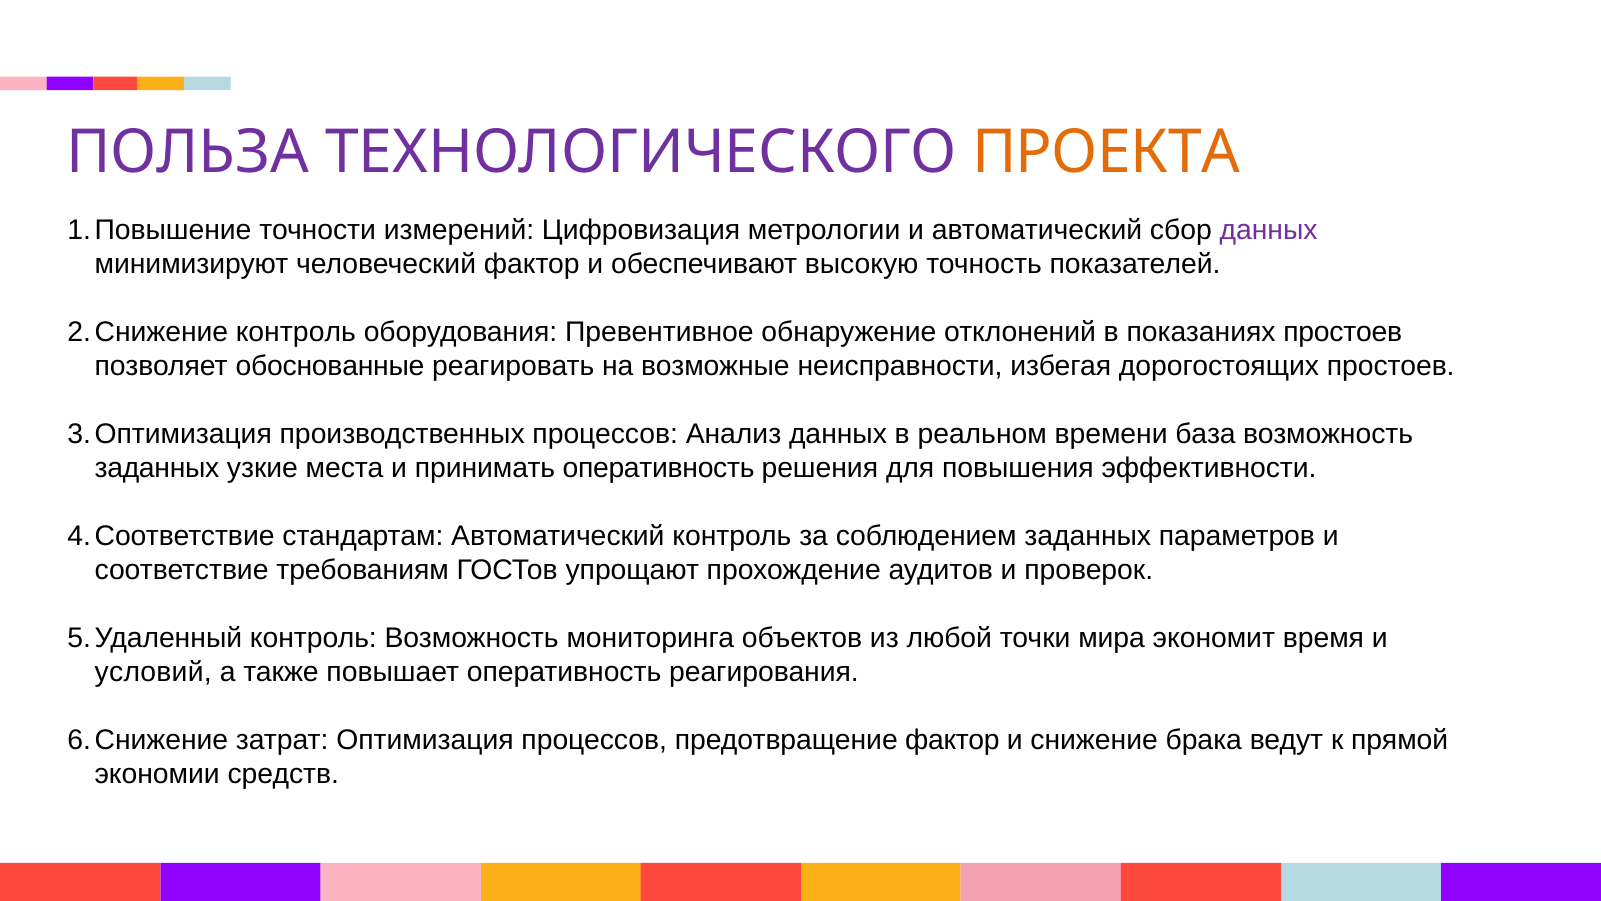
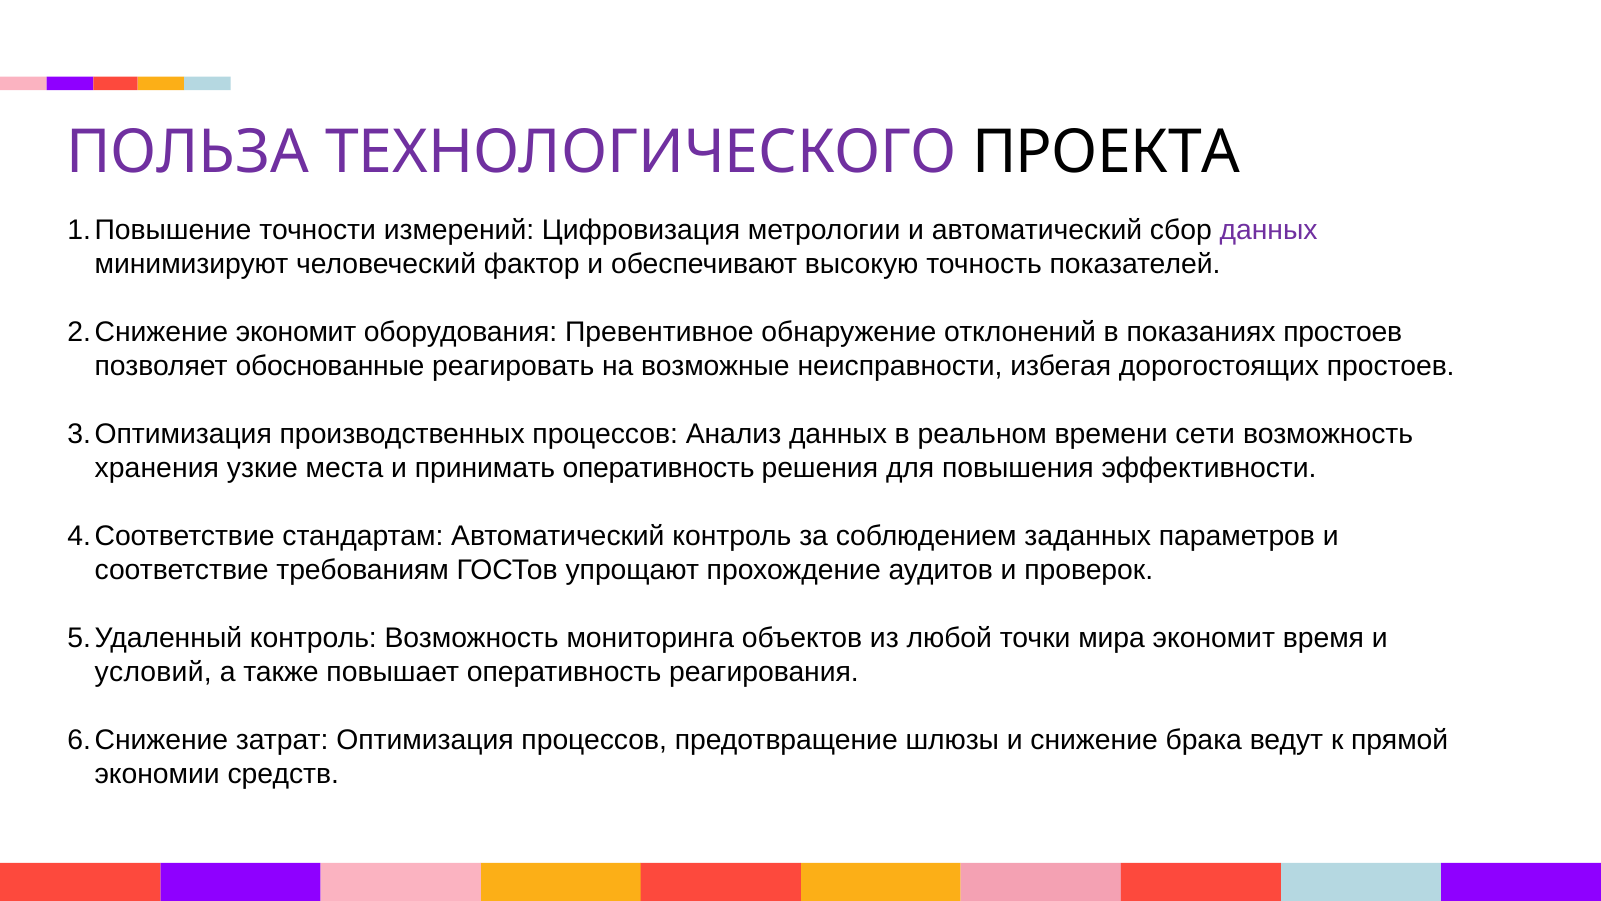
ПРОЕКТА colour: orange -> black
контроль at (296, 332): контроль -> экономит
база: база -> сети
заданных at (157, 468): заданных -> хранения
предотвращение фактор: фактор -> шлюзы
